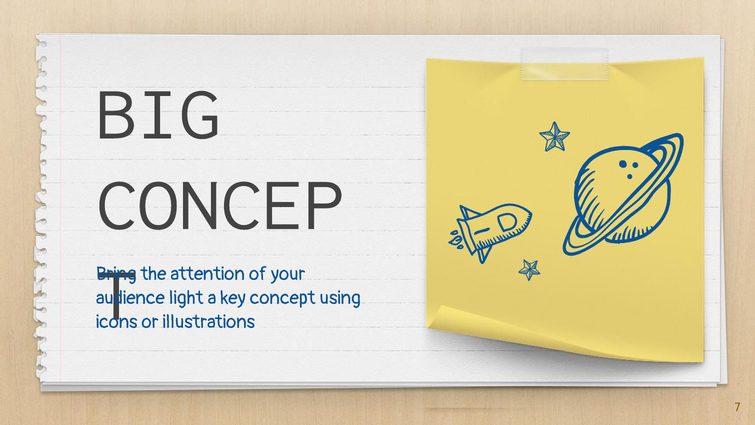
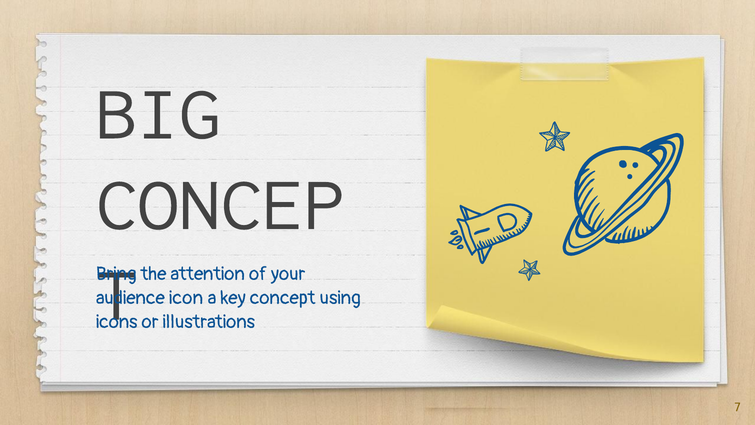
light: light -> icon
